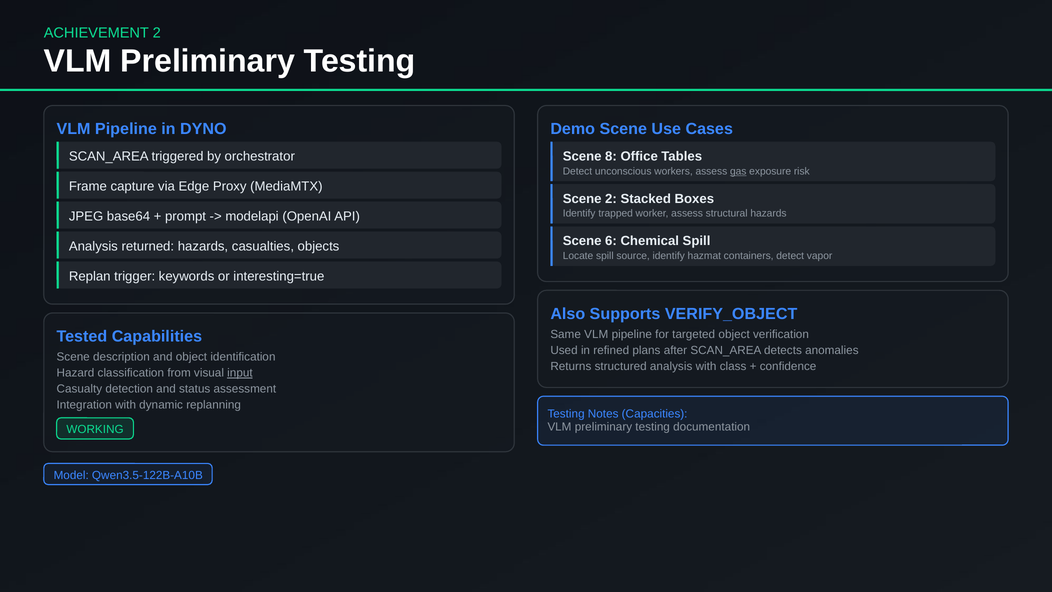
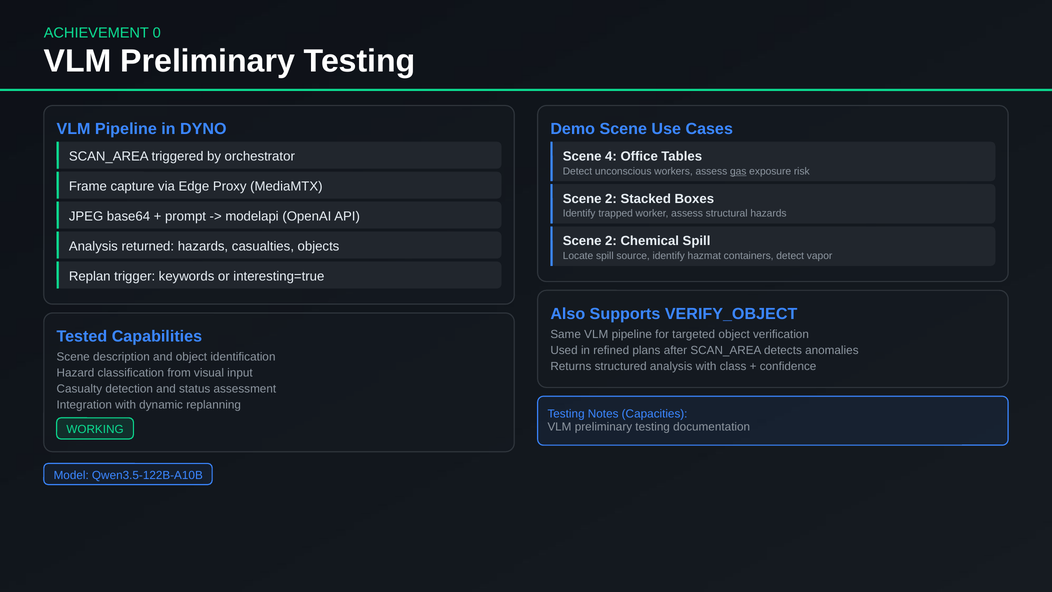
ACHIEVEMENT 2: 2 -> 0
8: 8 -> 4
6 at (611, 241): 6 -> 2
input underline: present -> none
